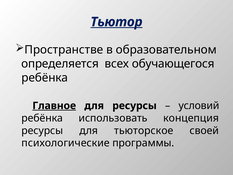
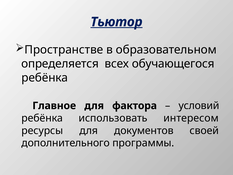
Главное underline: present -> none
для ресурсы: ресурсы -> фактора
концепция: концепция -> интересом
тьюторское: тьюторское -> документов
психологические: психологические -> дополнительного
